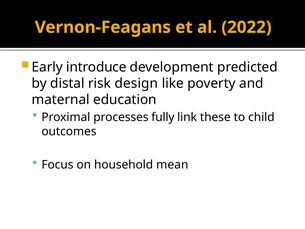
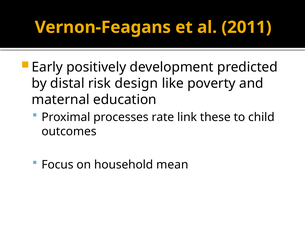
2022: 2022 -> 2011
introduce: introduce -> positively
fully: fully -> rate
